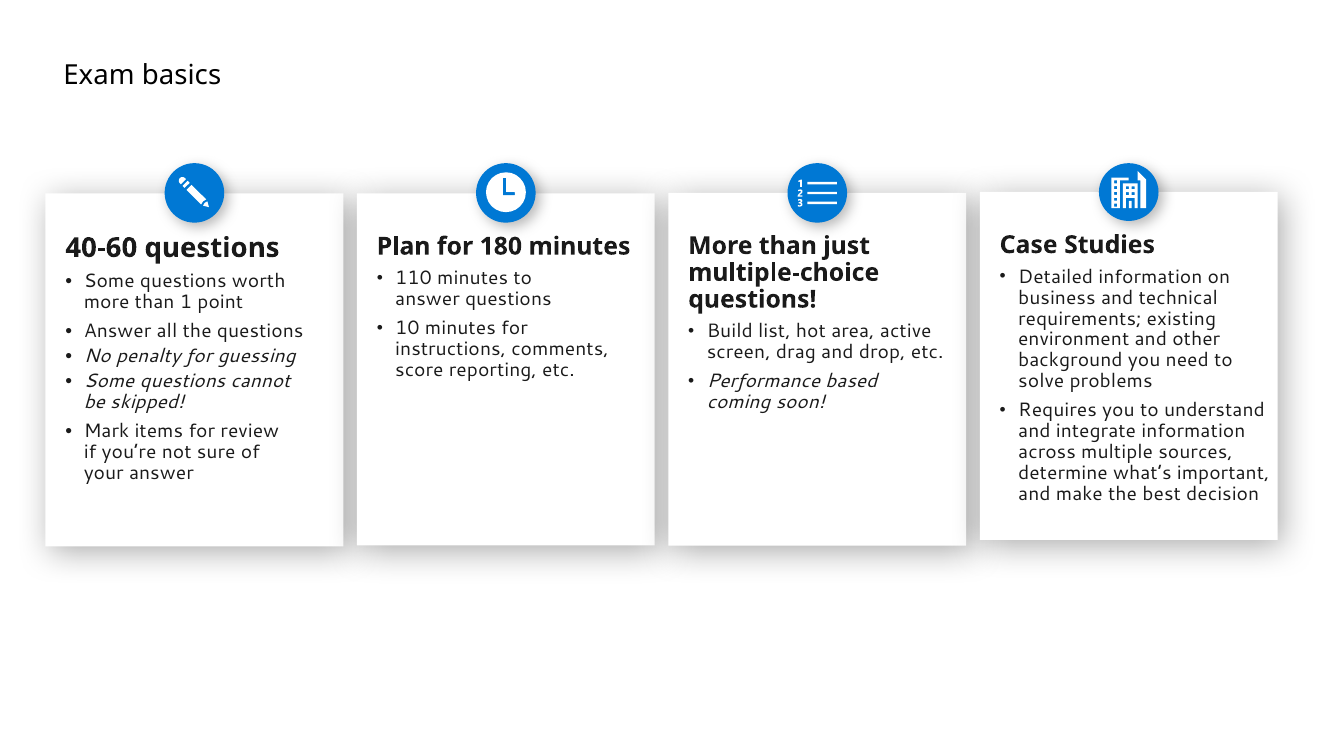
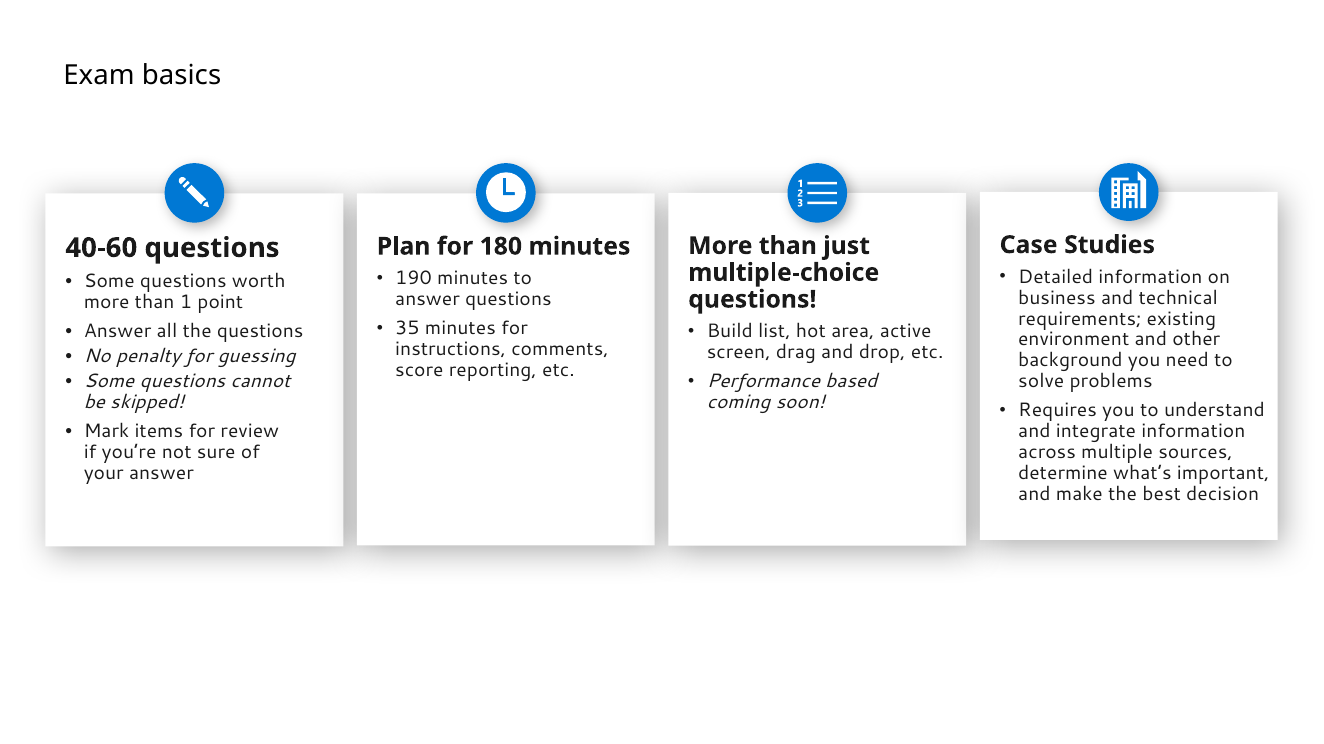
110: 110 -> 190
10: 10 -> 35
